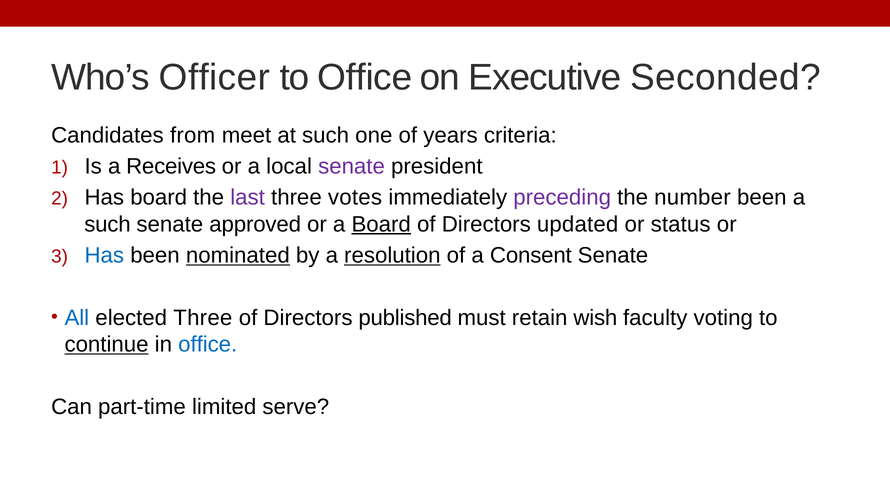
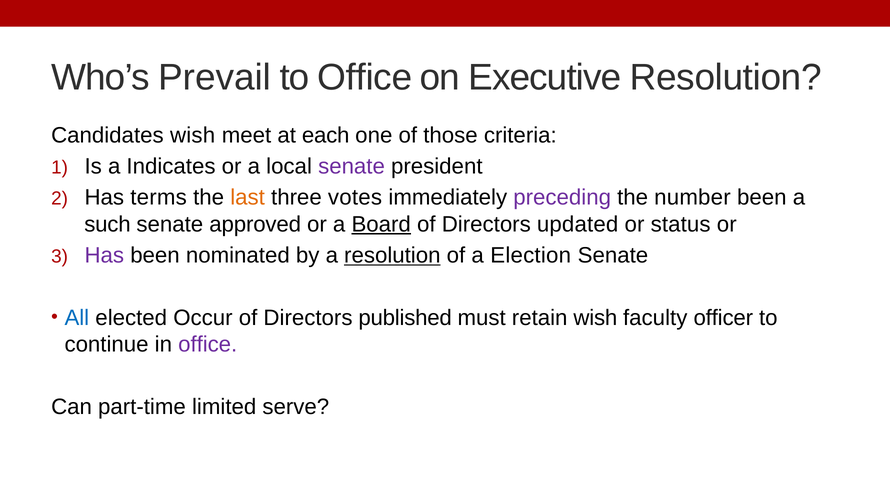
Officer: Officer -> Prevail
Executive Seconded: Seconded -> Resolution
Candidates from: from -> wish
at such: such -> each
years: years -> those
Receives: Receives -> Indicates
Has board: board -> terms
last colour: purple -> orange
Has at (104, 255) colour: blue -> purple
nominated underline: present -> none
Consent: Consent -> Election
elected Three: Three -> Occur
voting: voting -> officer
continue underline: present -> none
office at (208, 344) colour: blue -> purple
